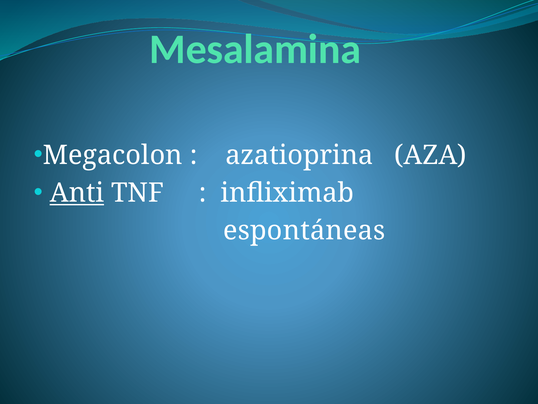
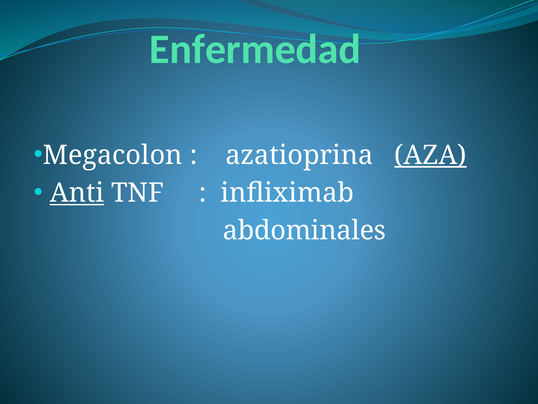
Mesalamina: Mesalamina -> Enfermedad
AZA underline: none -> present
espontáneas: espontáneas -> abdominales
